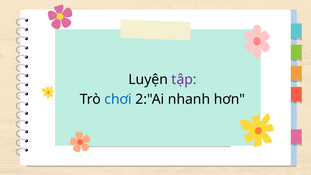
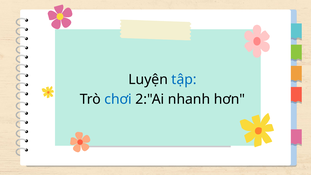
tập colour: purple -> blue
